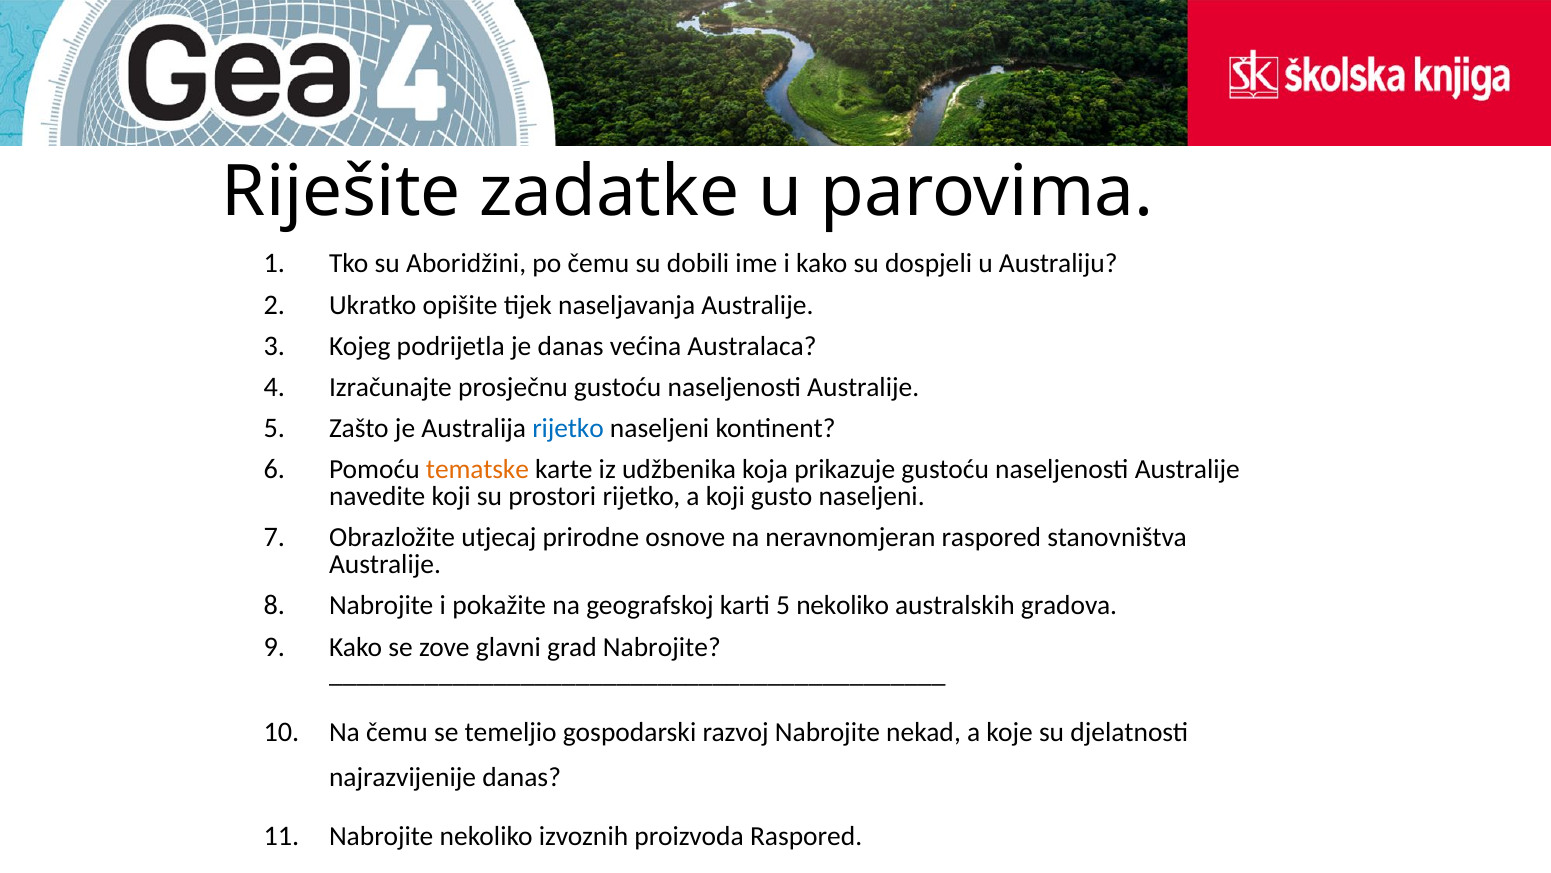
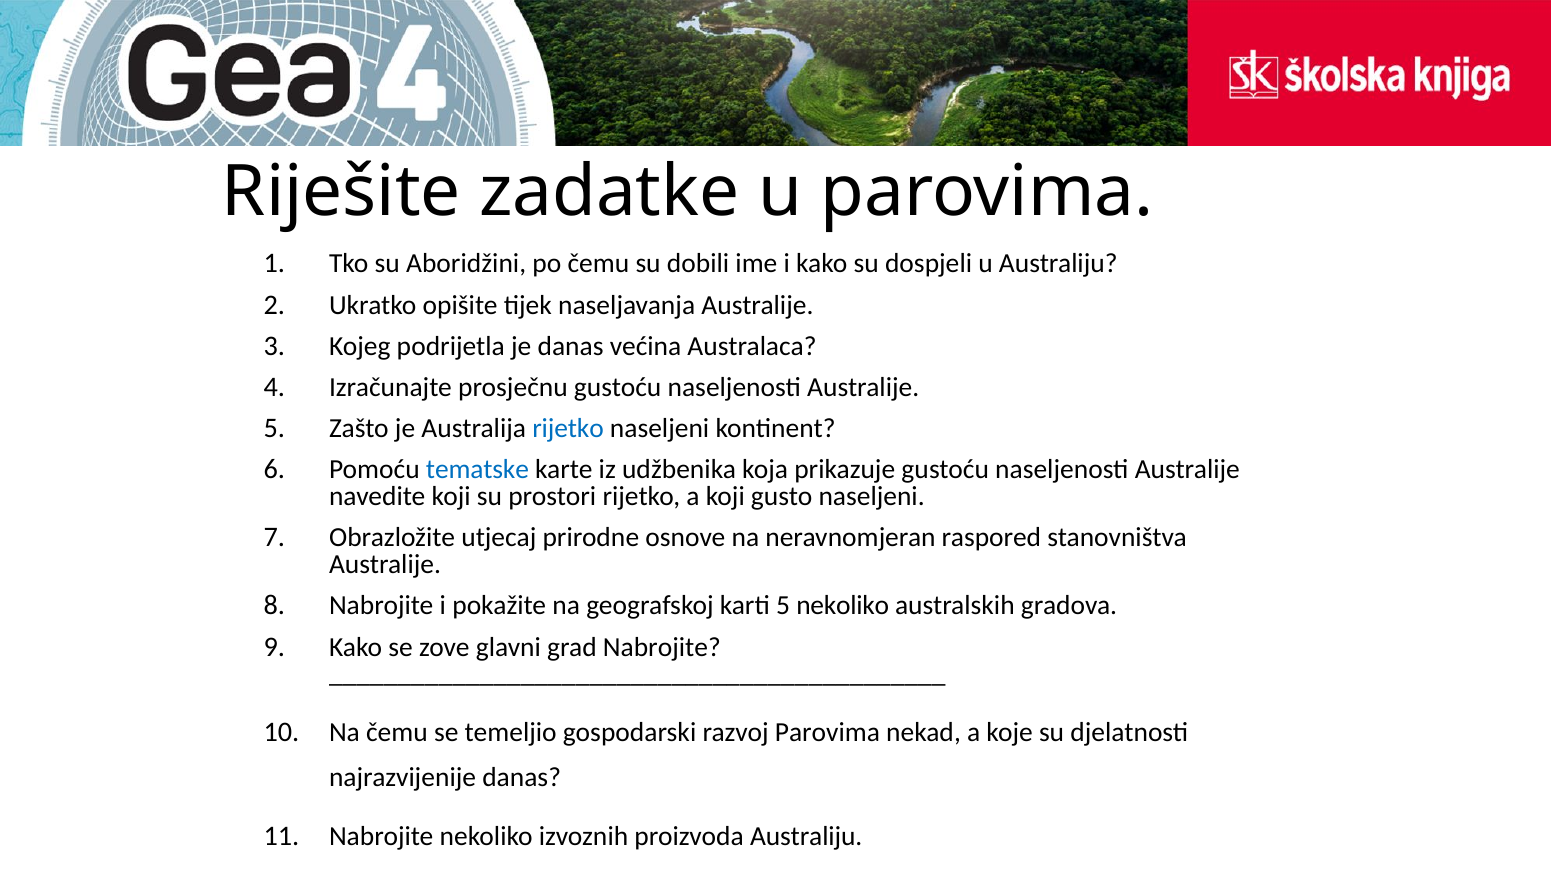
tematske colour: orange -> blue
razvoj Nabrojite: Nabrojite -> Parovima
proizvoda Raspored: Raspored -> Australiju
